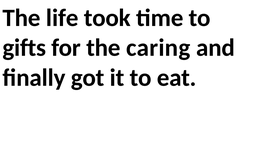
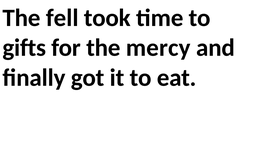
life: life -> fell
caring: caring -> mercy
